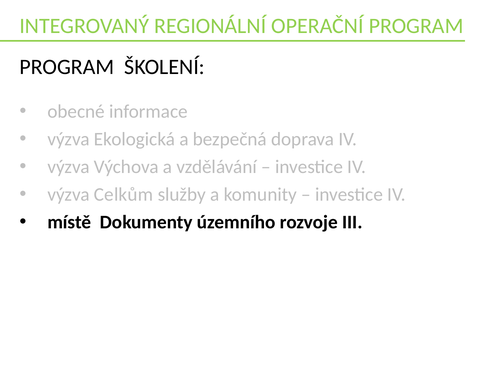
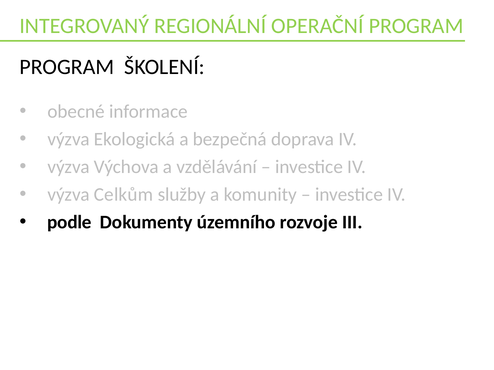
místě: místě -> podle
